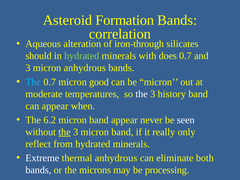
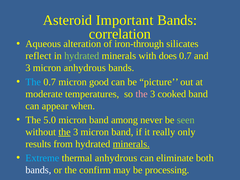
Formation: Formation -> Important
should: should -> reflect
be micron: micron -> picture
the at (142, 94) colour: white -> pink
history: history -> cooked
6.2: 6.2 -> 5.0
band appear: appear -> among
seen colour: white -> light green
reflect: reflect -> results
minerals at (131, 144) underline: none -> present
Extreme colour: white -> light blue
microns: microns -> confirm
